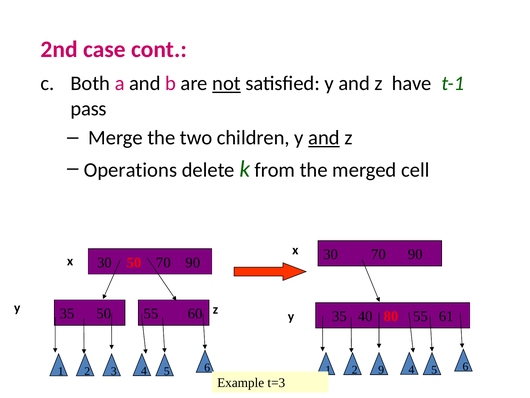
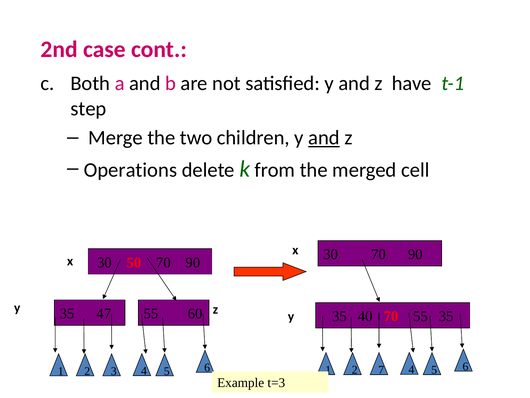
not underline: present -> none
pass: pass -> step
35 50: 50 -> 47
40 80: 80 -> 70
55 61: 61 -> 35
9: 9 -> 7
